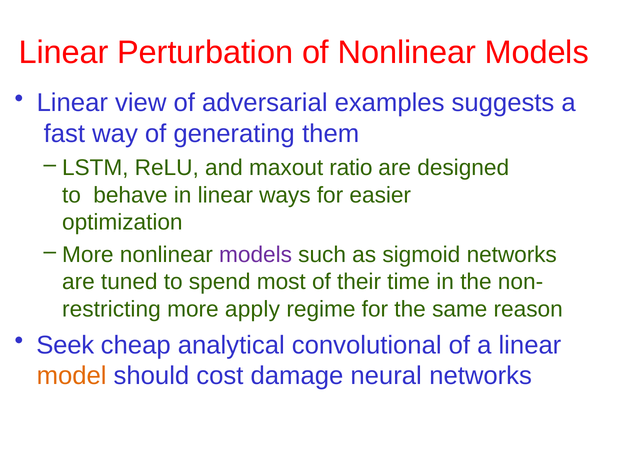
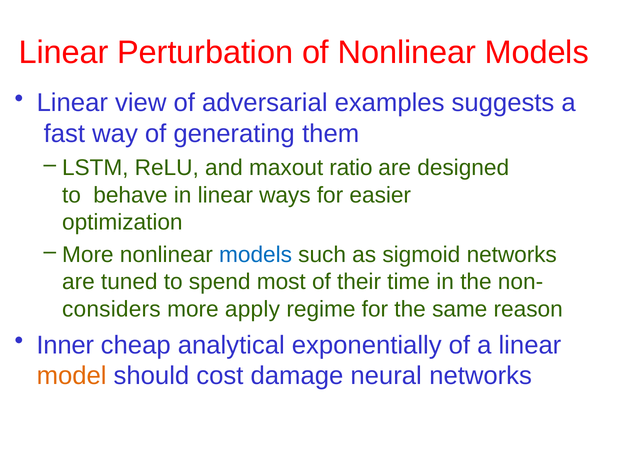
models at (256, 255) colour: purple -> blue
restricting: restricting -> considers
Seek: Seek -> Inner
convolutional: convolutional -> exponentially
